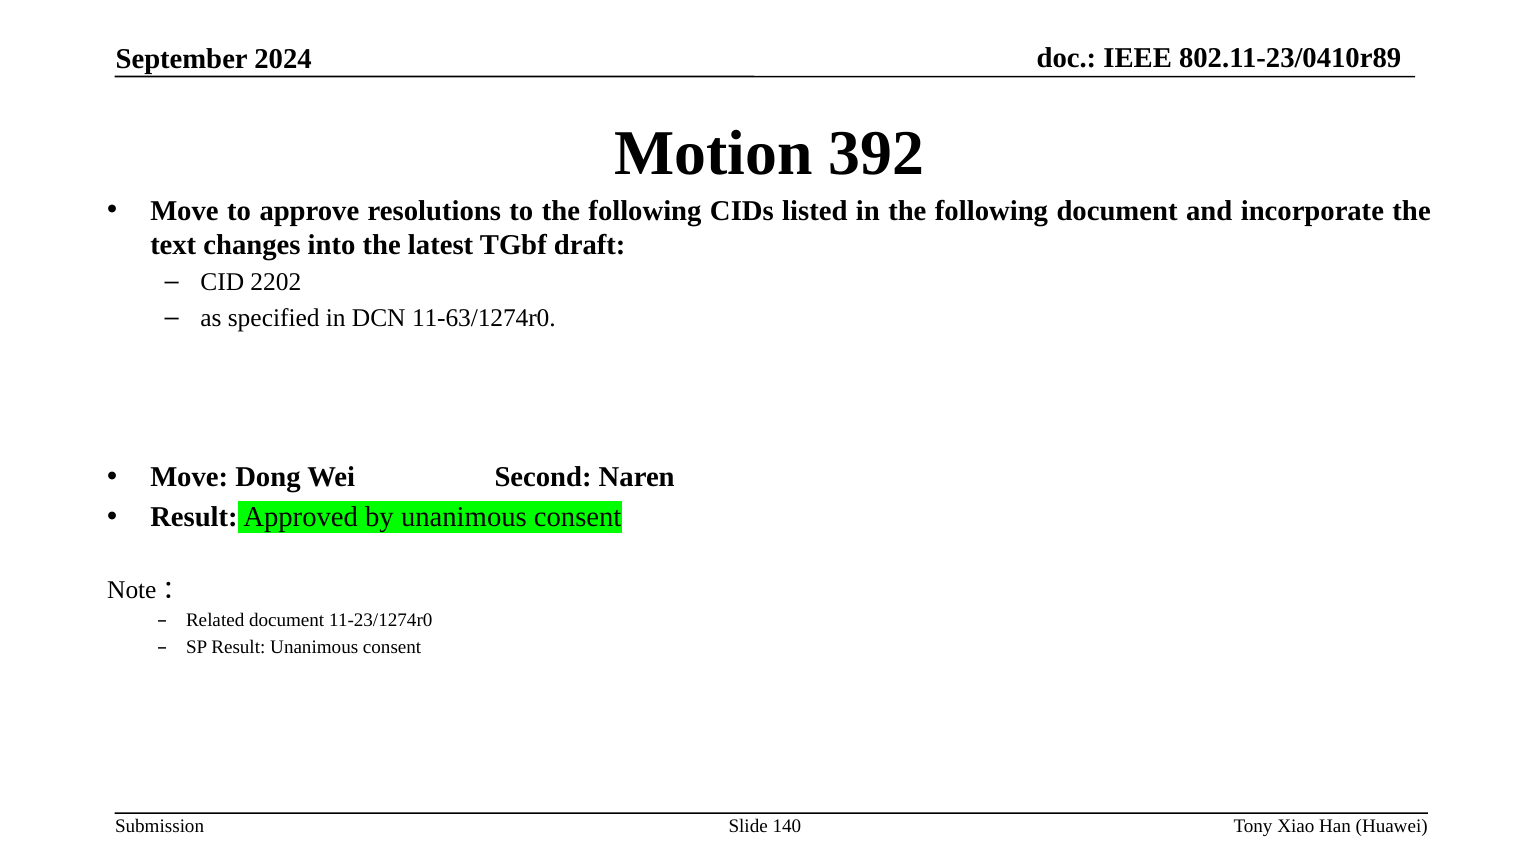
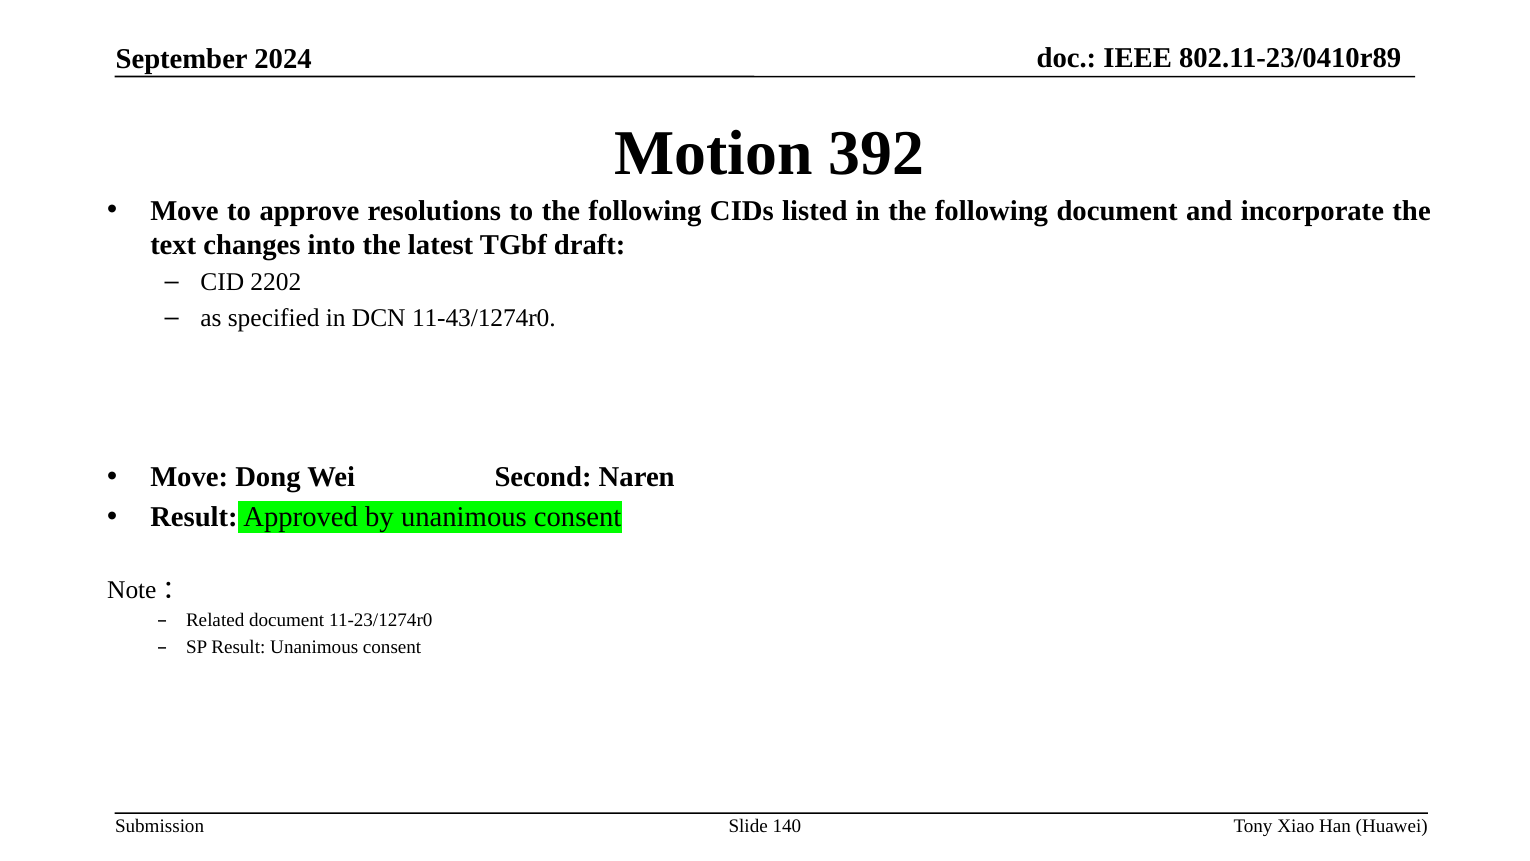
11-63/1274r0: 11-63/1274r0 -> 11-43/1274r0
